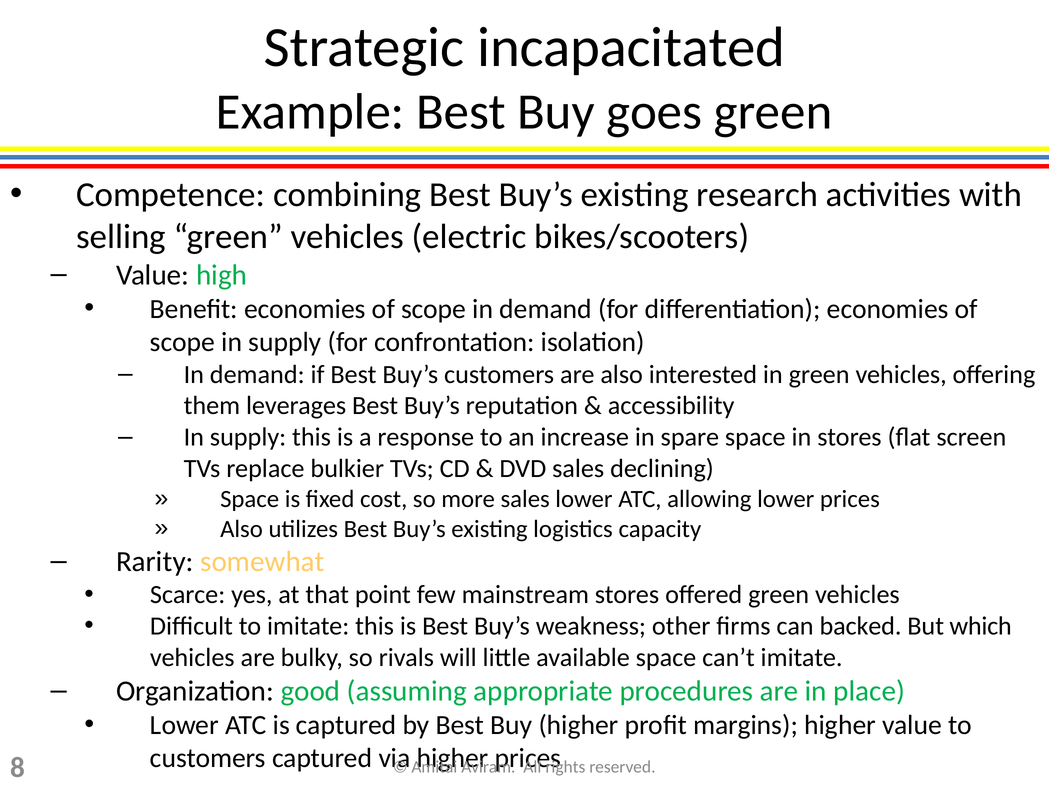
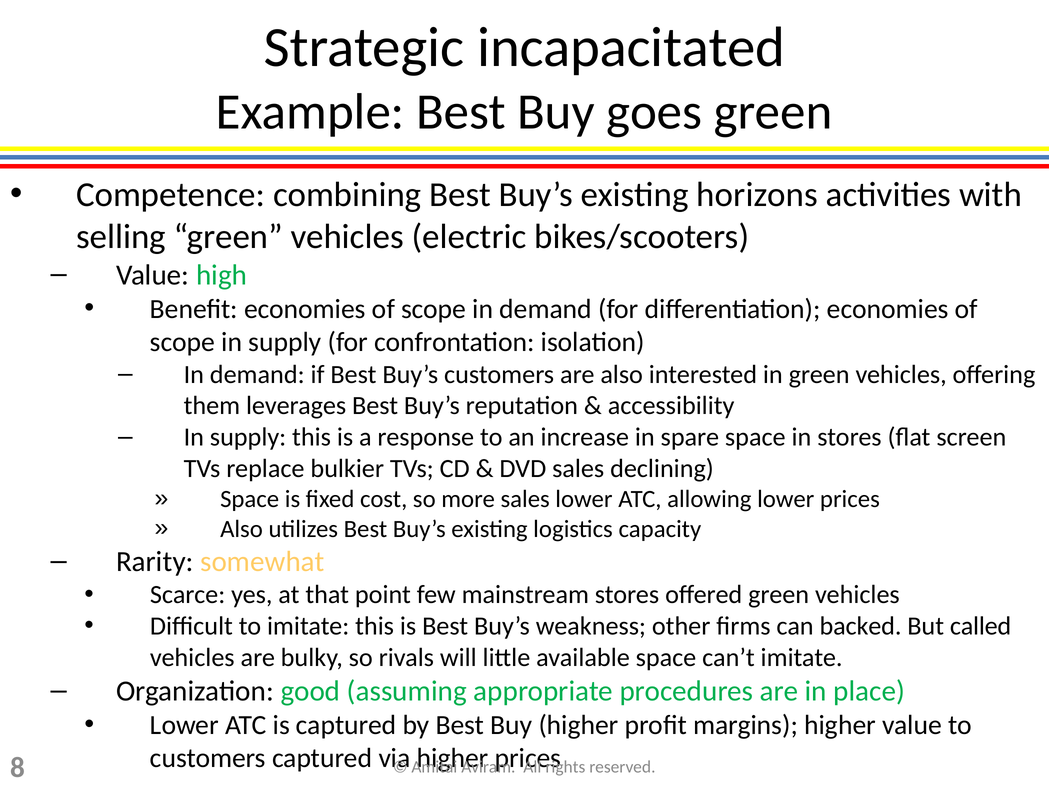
research: research -> horizons
which: which -> called
